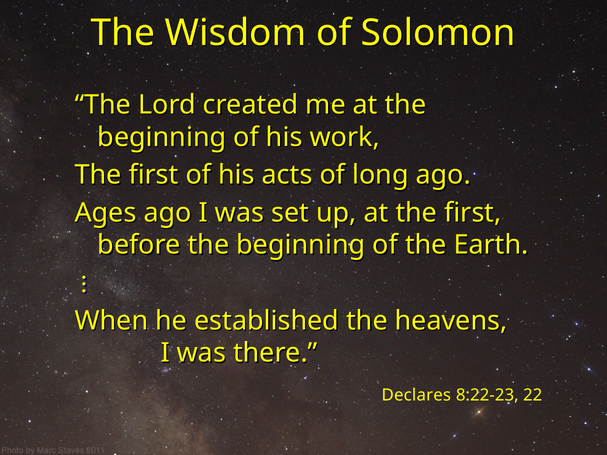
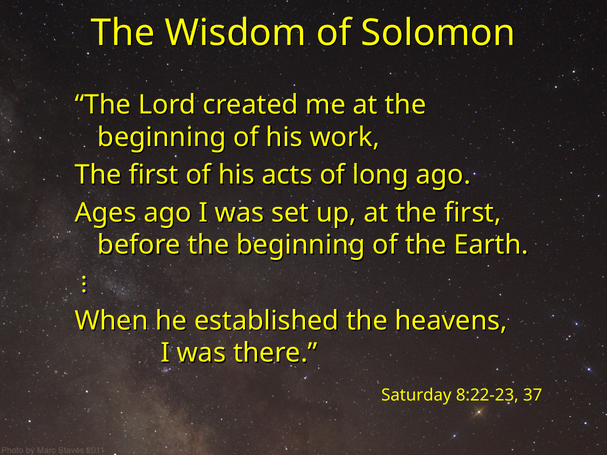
Declares: Declares -> Saturday
22: 22 -> 37
